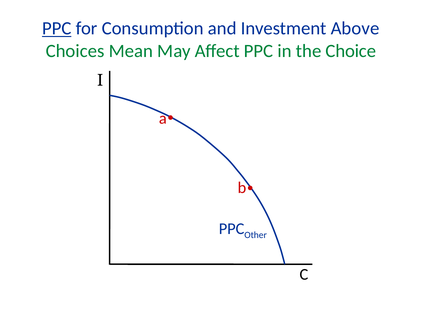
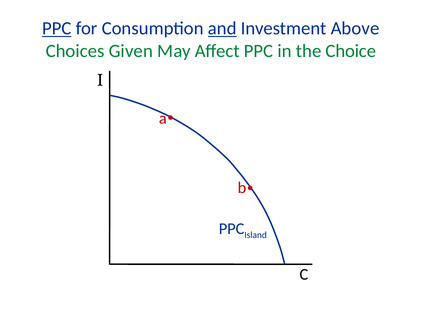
and underline: none -> present
Mean: Mean -> Given
Other: Other -> Island
